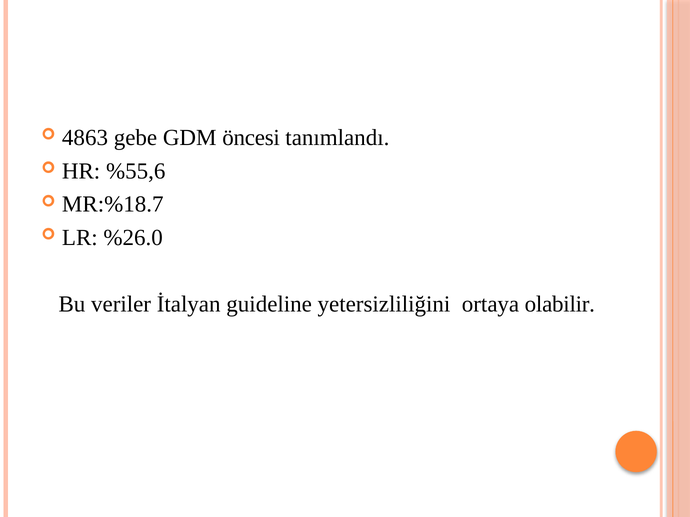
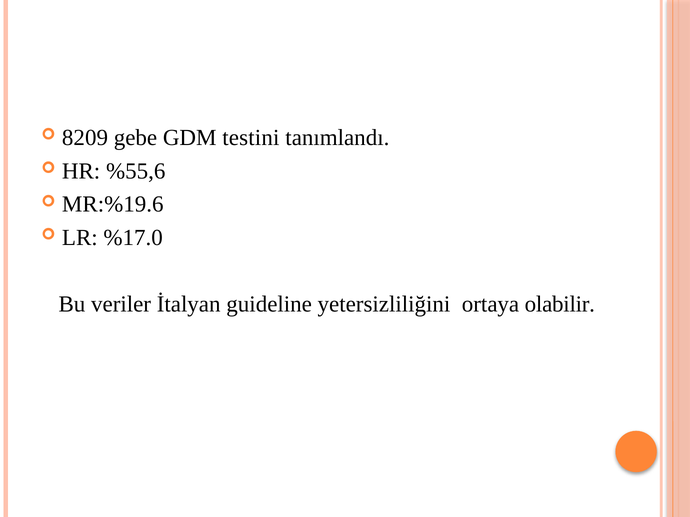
4863: 4863 -> 8209
öncesi: öncesi -> testini
MR:%18.7: MR:%18.7 -> MR:%19.6
%26.0: %26.0 -> %17.0
